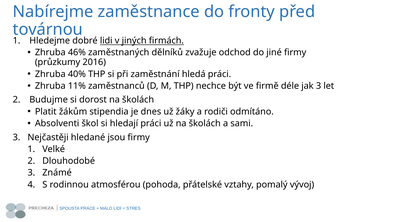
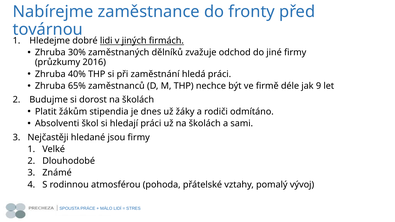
46%: 46% -> 30%
11%: 11% -> 65%
jak 3: 3 -> 9
